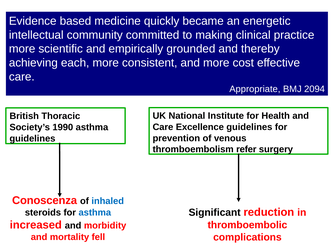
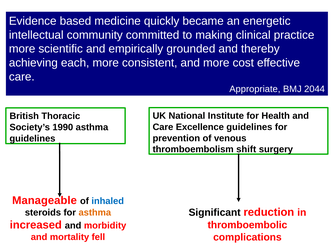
2094: 2094 -> 2044
refer: refer -> shift
Conoscenza: Conoscenza -> Manageable
asthma at (95, 212) colour: blue -> orange
